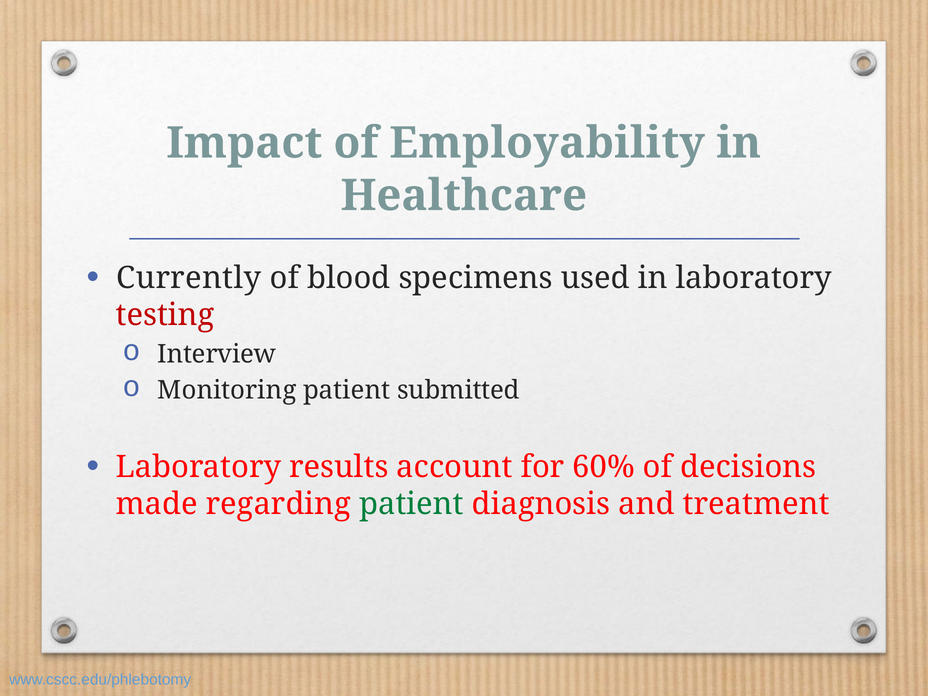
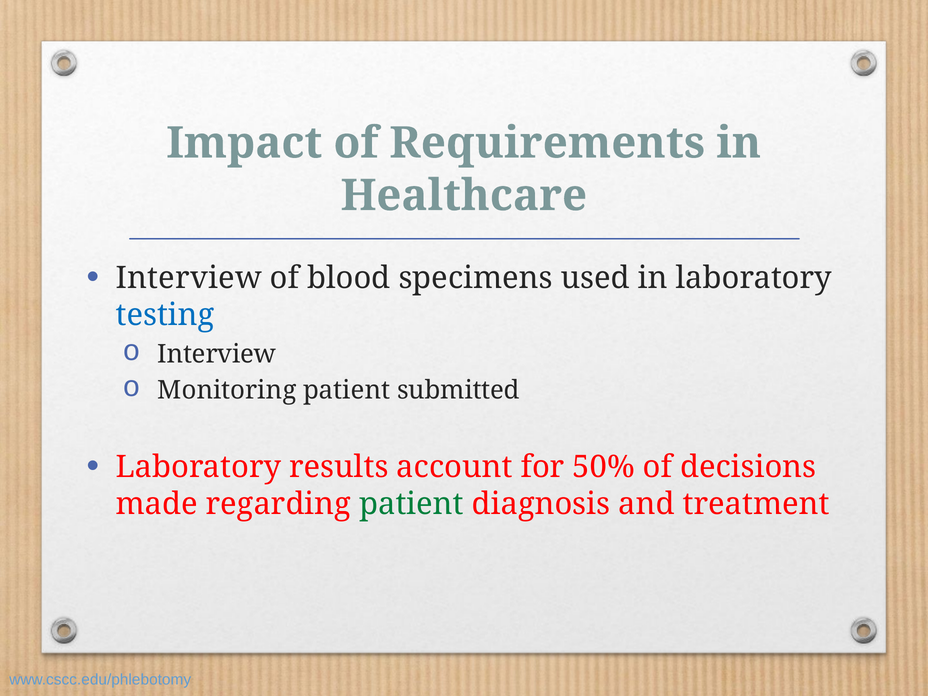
Employability: Employability -> Requirements
Currently at (189, 278): Currently -> Interview
testing colour: red -> blue
60%: 60% -> 50%
